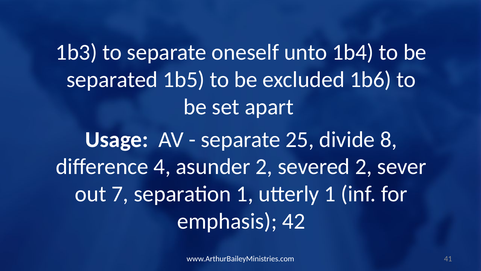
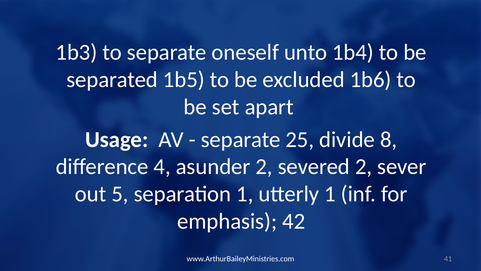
7: 7 -> 5
